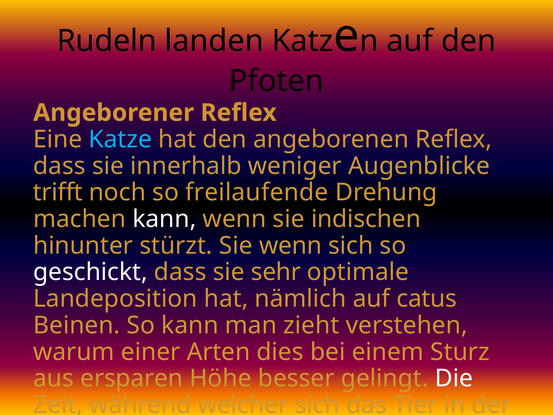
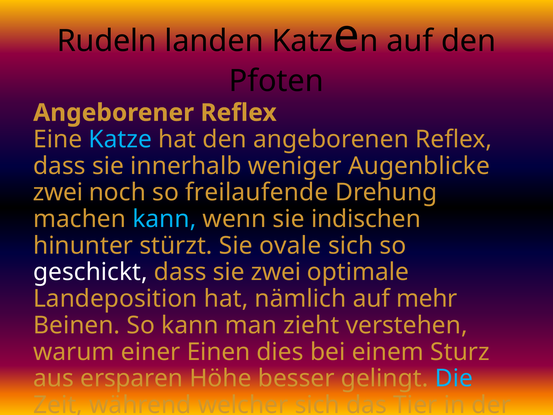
trifft at (58, 192): trifft -> zwei
kann at (164, 219) colour: white -> light blue
Sie wenn: wenn -> ovale
sie sehr: sehr -> zwei
auf catus: catus -> mehr
Arten: Arten -> Einen
Die at (454, 378) colour: white -> light blue
